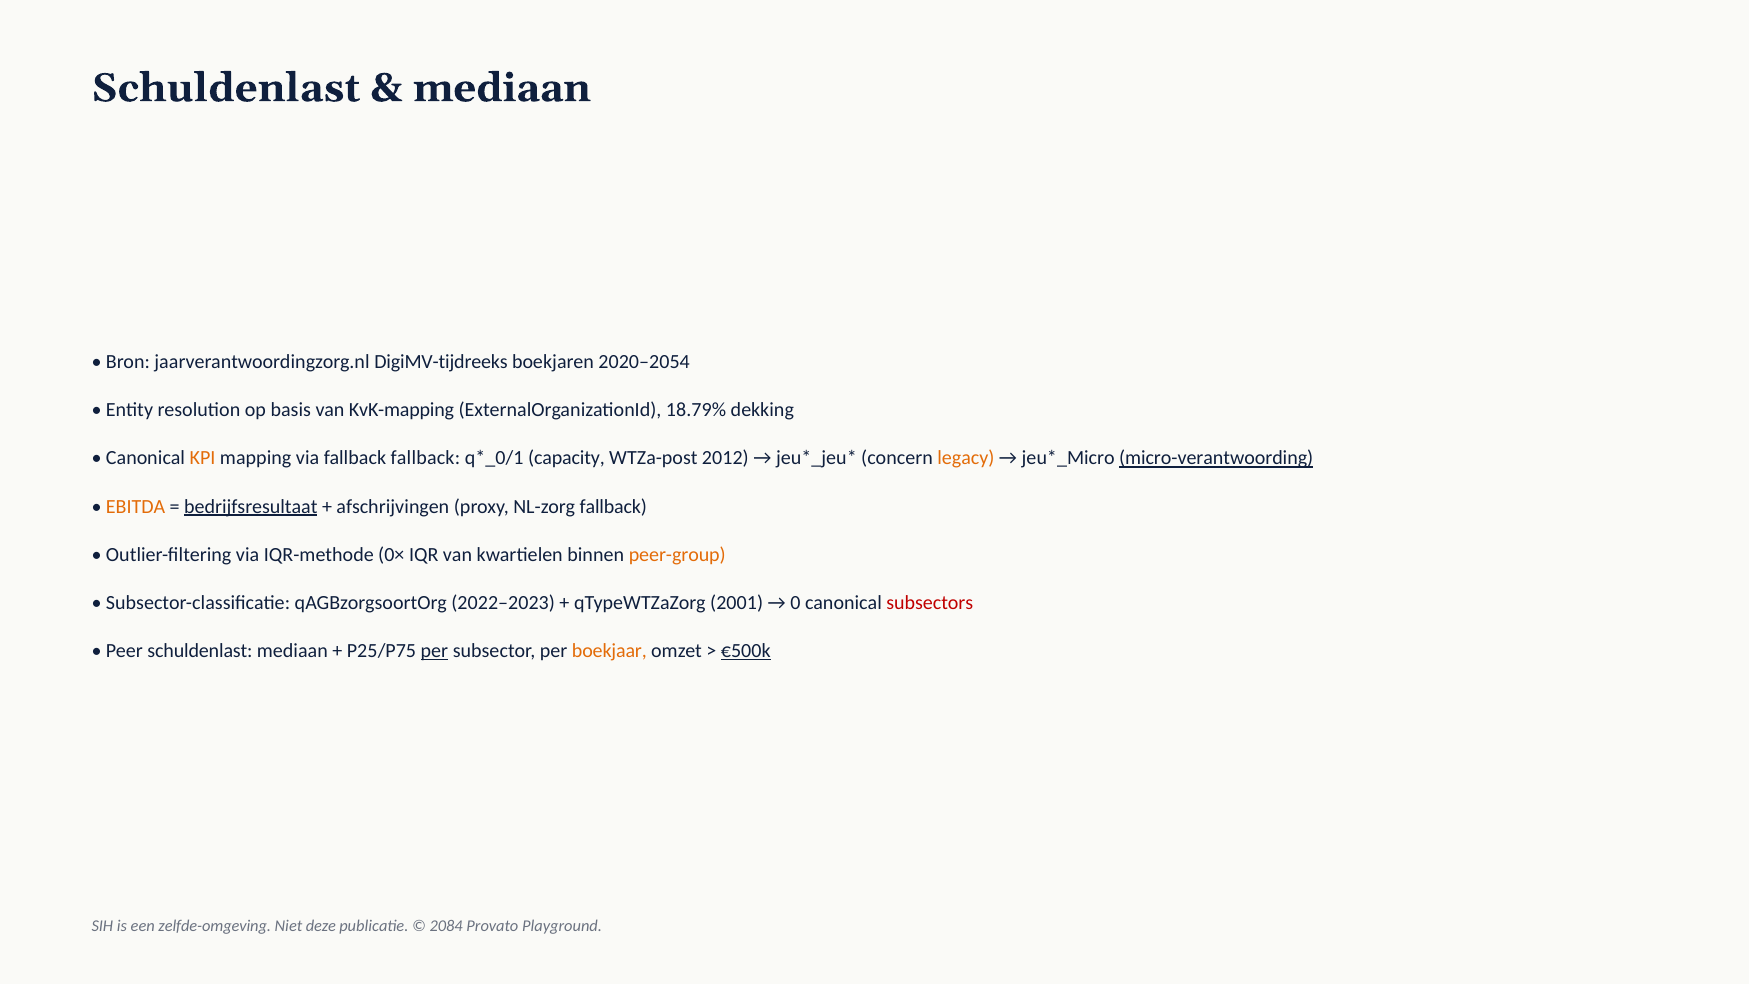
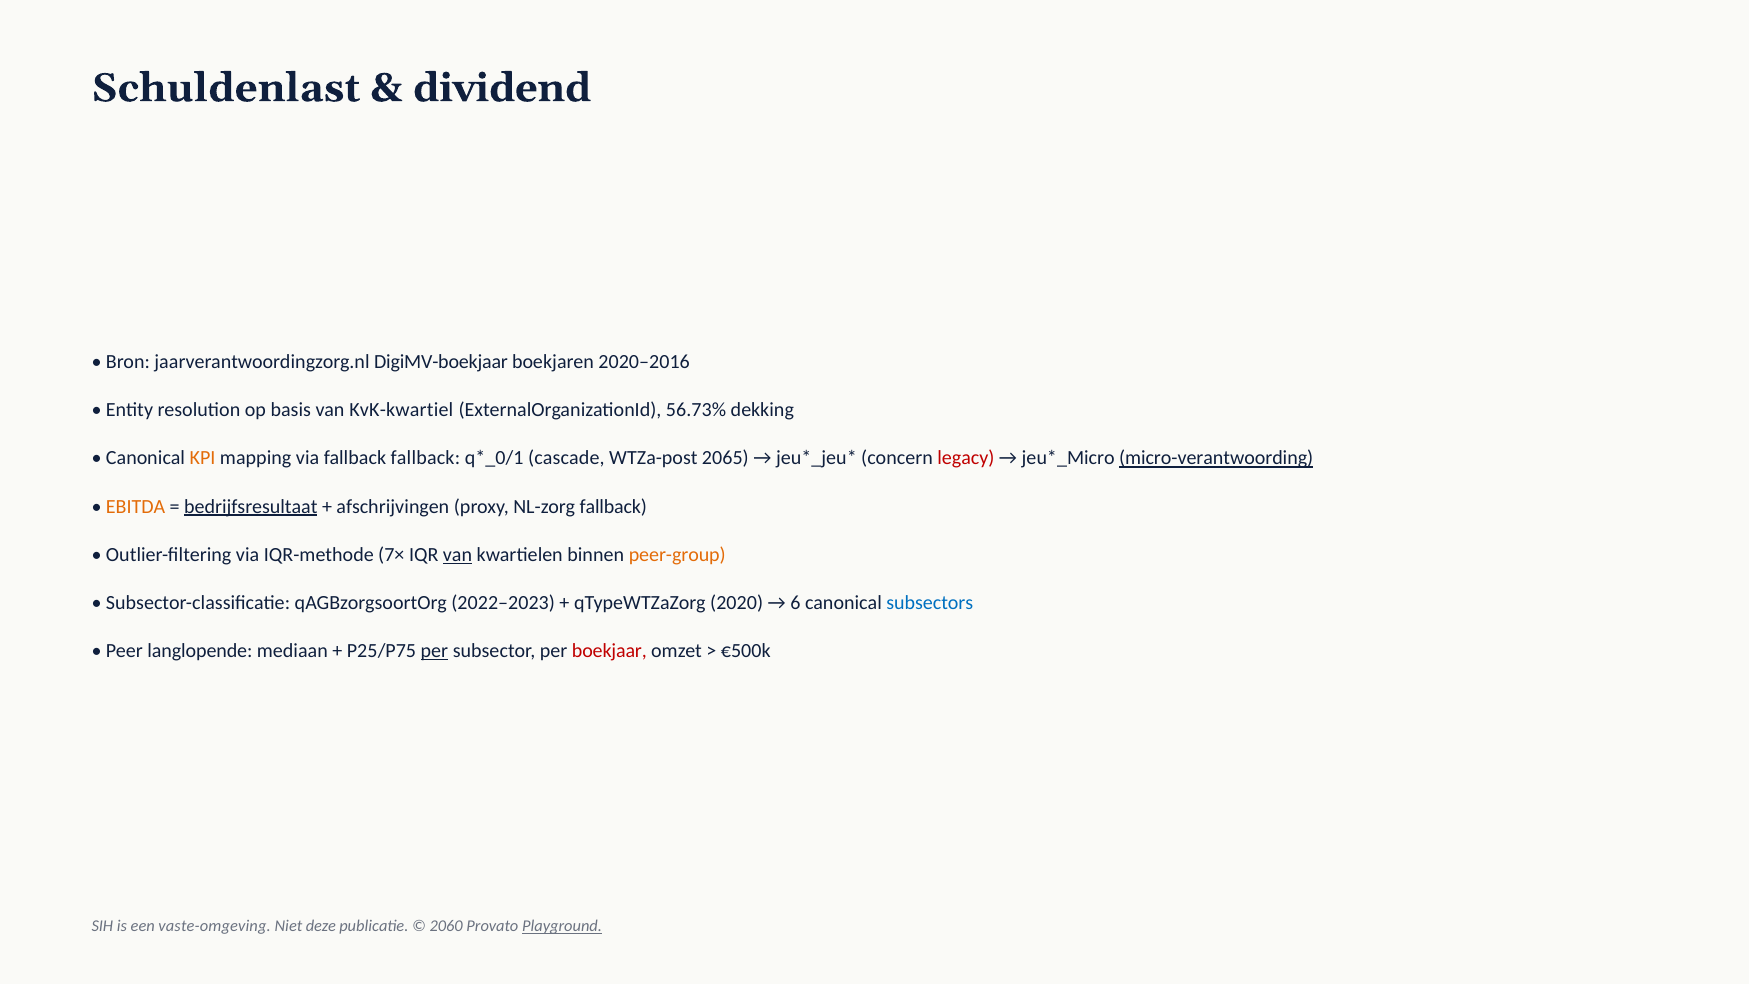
mediaan at (502, 88): mediaan -> dividend
DigiMV-tijdreeks: DigiMV-tijdreeks -> DigiMV-boekjaar
2020–2054: 2020–2054 -> 2020–2016
KvK-mapping: KvK-mapping -> KvK-kwartiel
18.79%: 18.79% -> 56.73%
capacity: capacity -> cascade
2012: 2012 -> 2065
legacy colour: orange -> red
0×: 0× -> 7×
van at (458, 554) underline: none -> present
2001: 2001 -> 2020
0: 0 -> 6
subsectors colour: red -> blue
Peer schuldenlast: schuldenlast -> langlopende
boekjaar colour: orange -> red
€500k underline: present -> none
zelfde-omgeving: zelfde-omgeving -> vaste-omgeving
2084: 2084 -> 2060
Playground underline: none -> present
